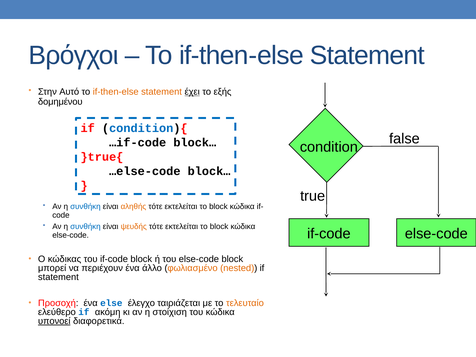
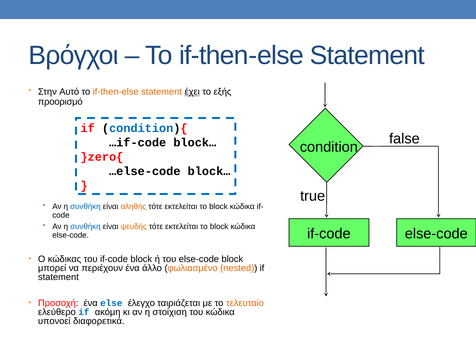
δομημένου: δομημένου -> προορισμό
}true{: }true{ -> }zero{
υπονοεί underline: present -> none
